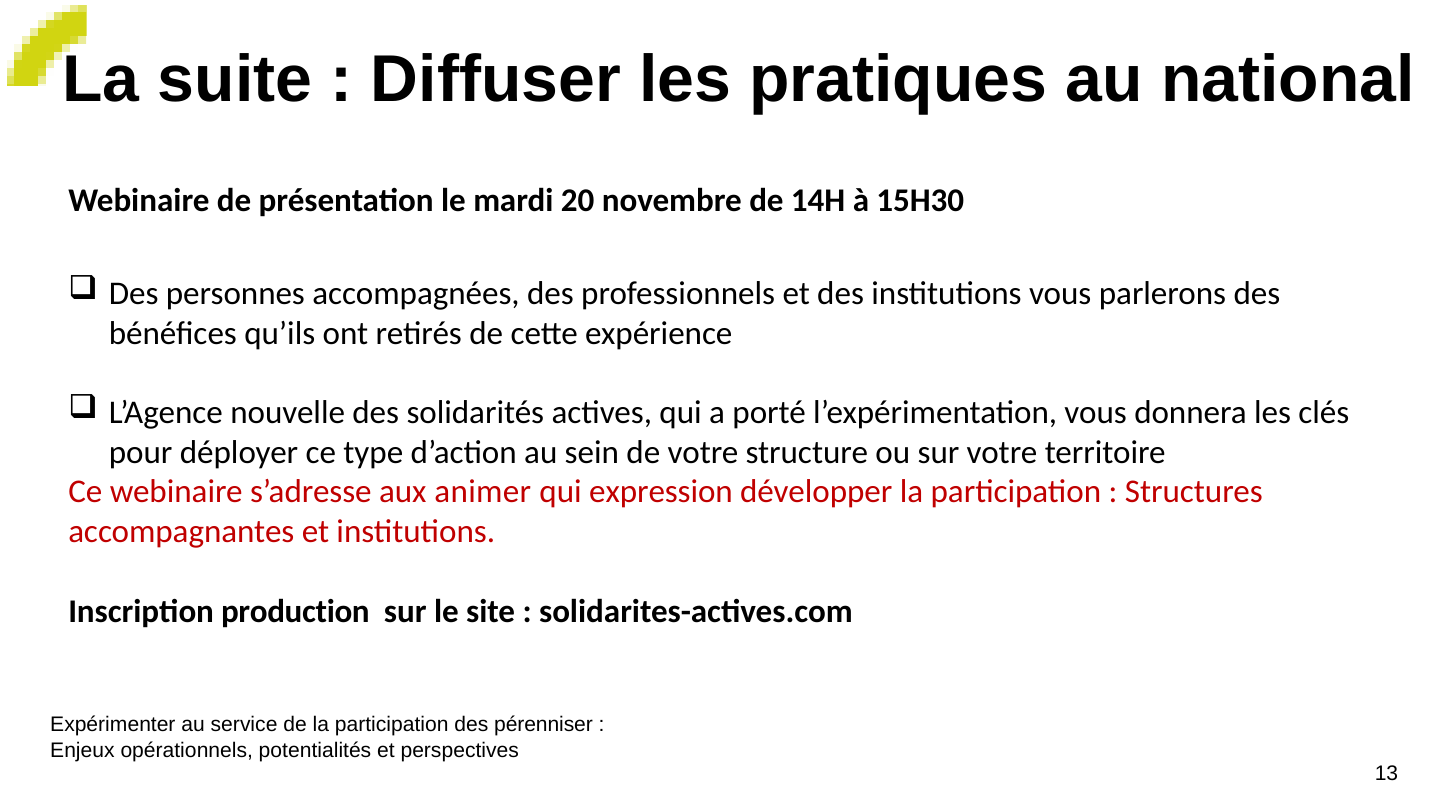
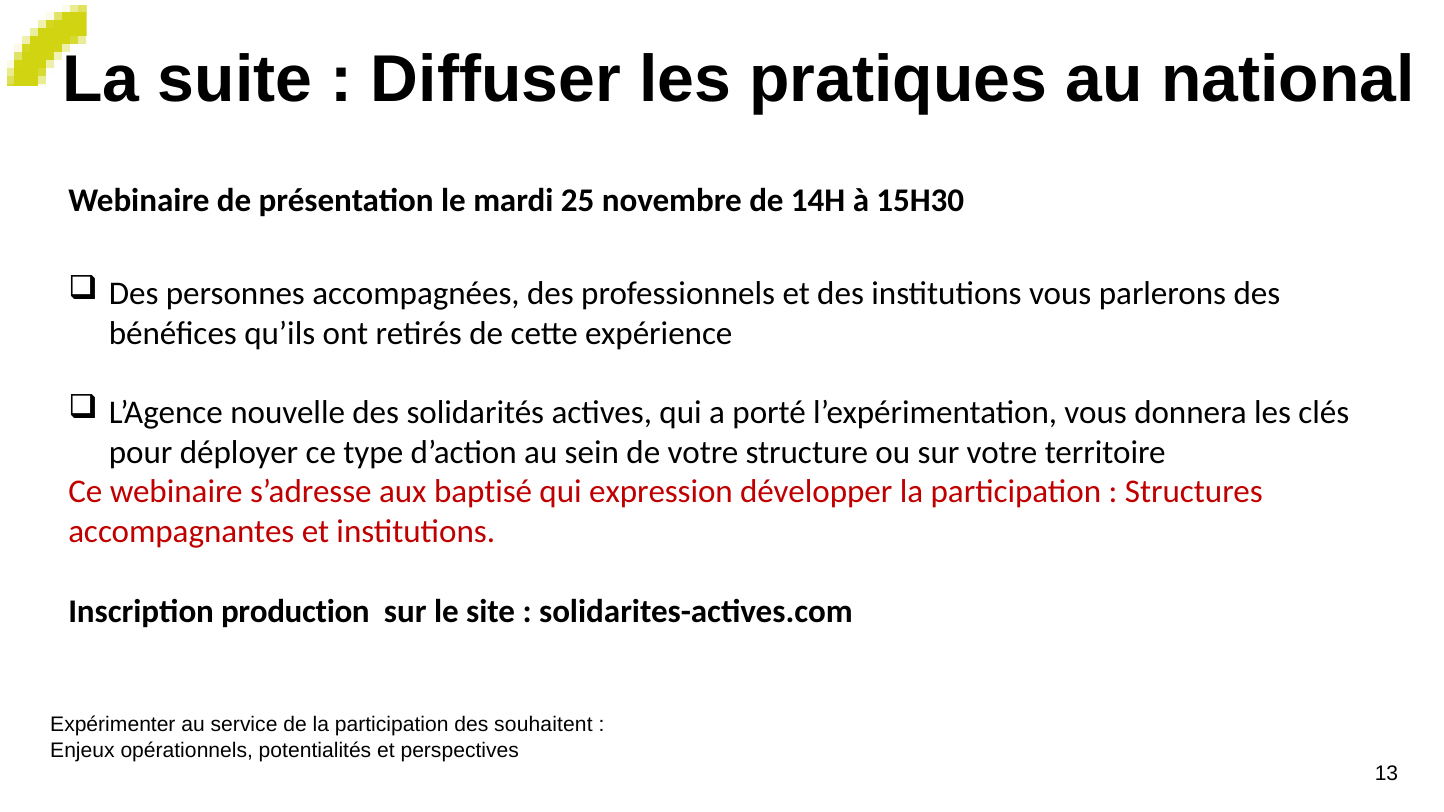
20: 20 -> 25
animer: animer -> baptisé
pérenniser: pérenniser -> souhaitent
